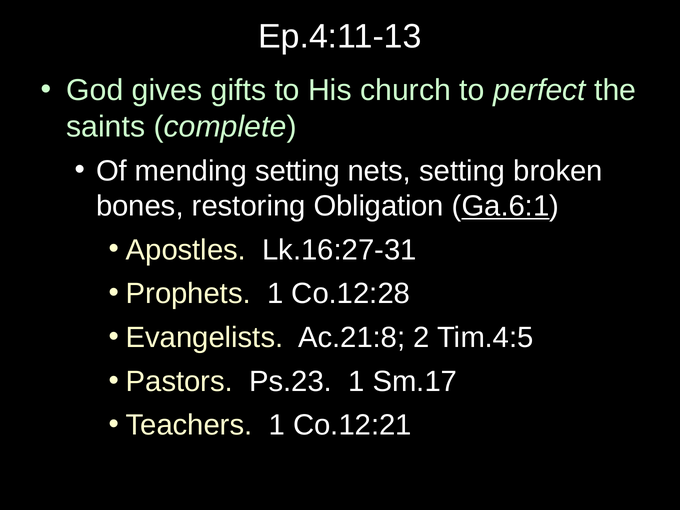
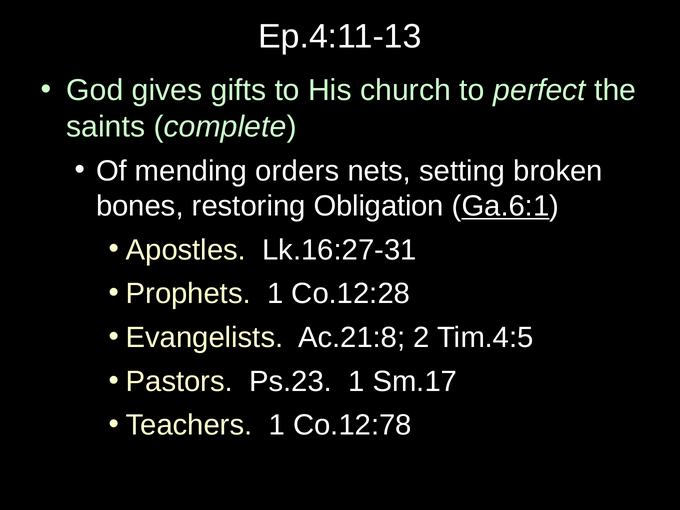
mending setting: setting -> orders
Co.12:21: Co.12:21 -> Co.12:78
